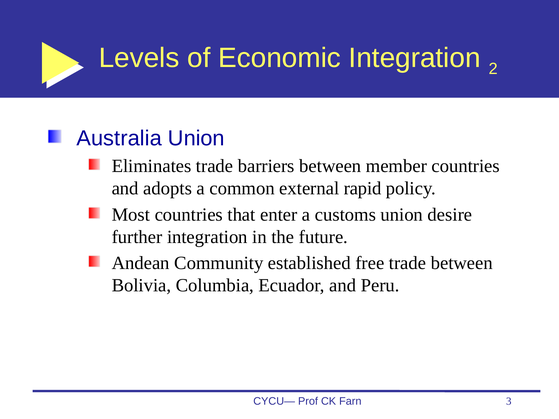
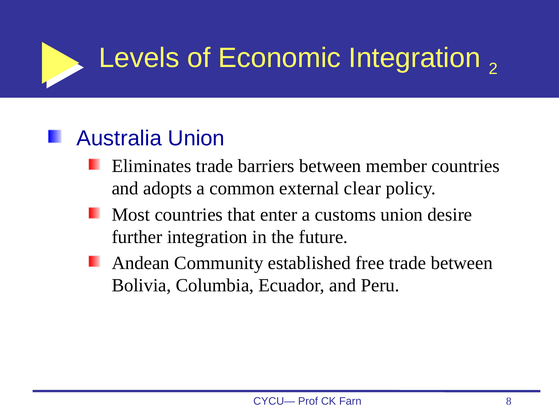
rapid: rapid -> clear
3: 3 -> 8
